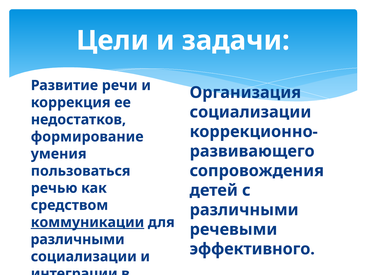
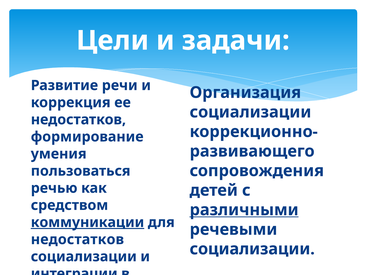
различными at (244, 209) underline: none -> present
различными at (78, 239): различными -> недостатков
эффективного at (252, 249): эффективного -> социализации
